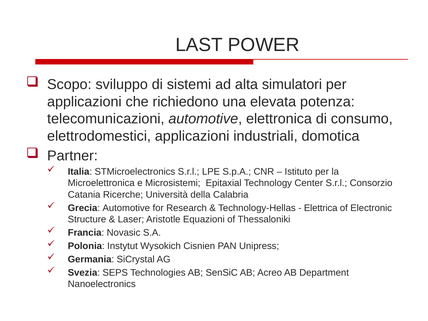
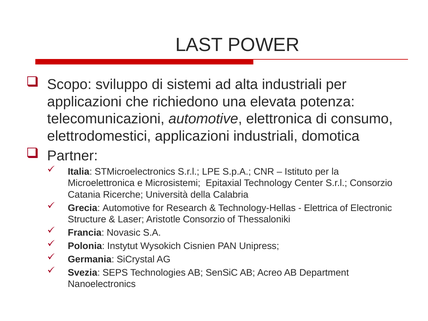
alta simulatori: simulatori -> industriali
Aristotle Equazioni: Equazioni -> Consorzio
